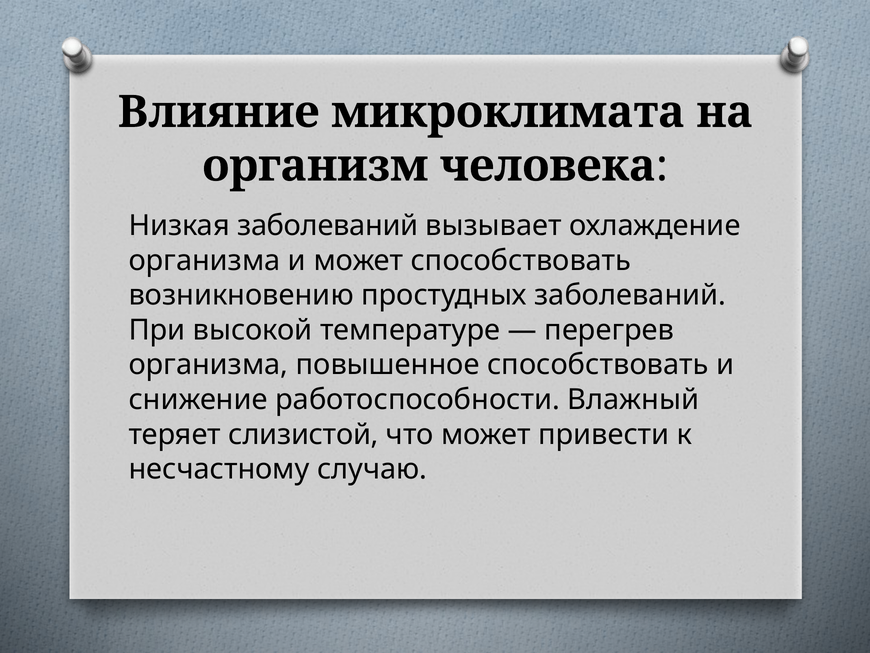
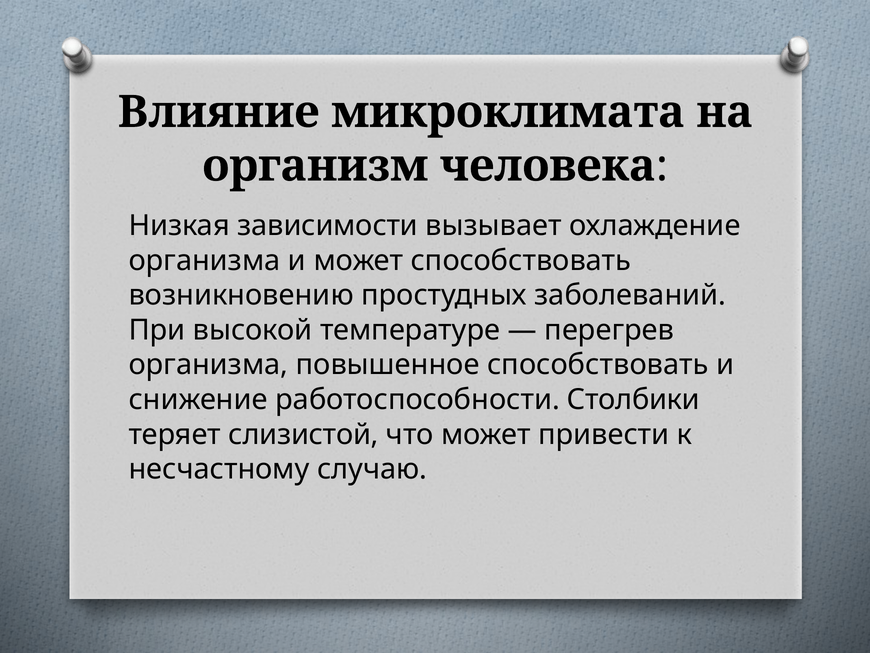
Низкая заболеваний: заболеваний -> зависимости
Влажный: Влажный -> Столбики
